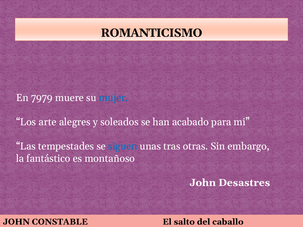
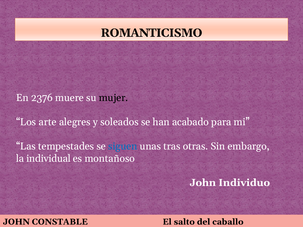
7979: 7979 -> 2376
mujer colour: blue -> black
fantástico: fantástico -> individual
Desastres: Desastres -> Individuo
